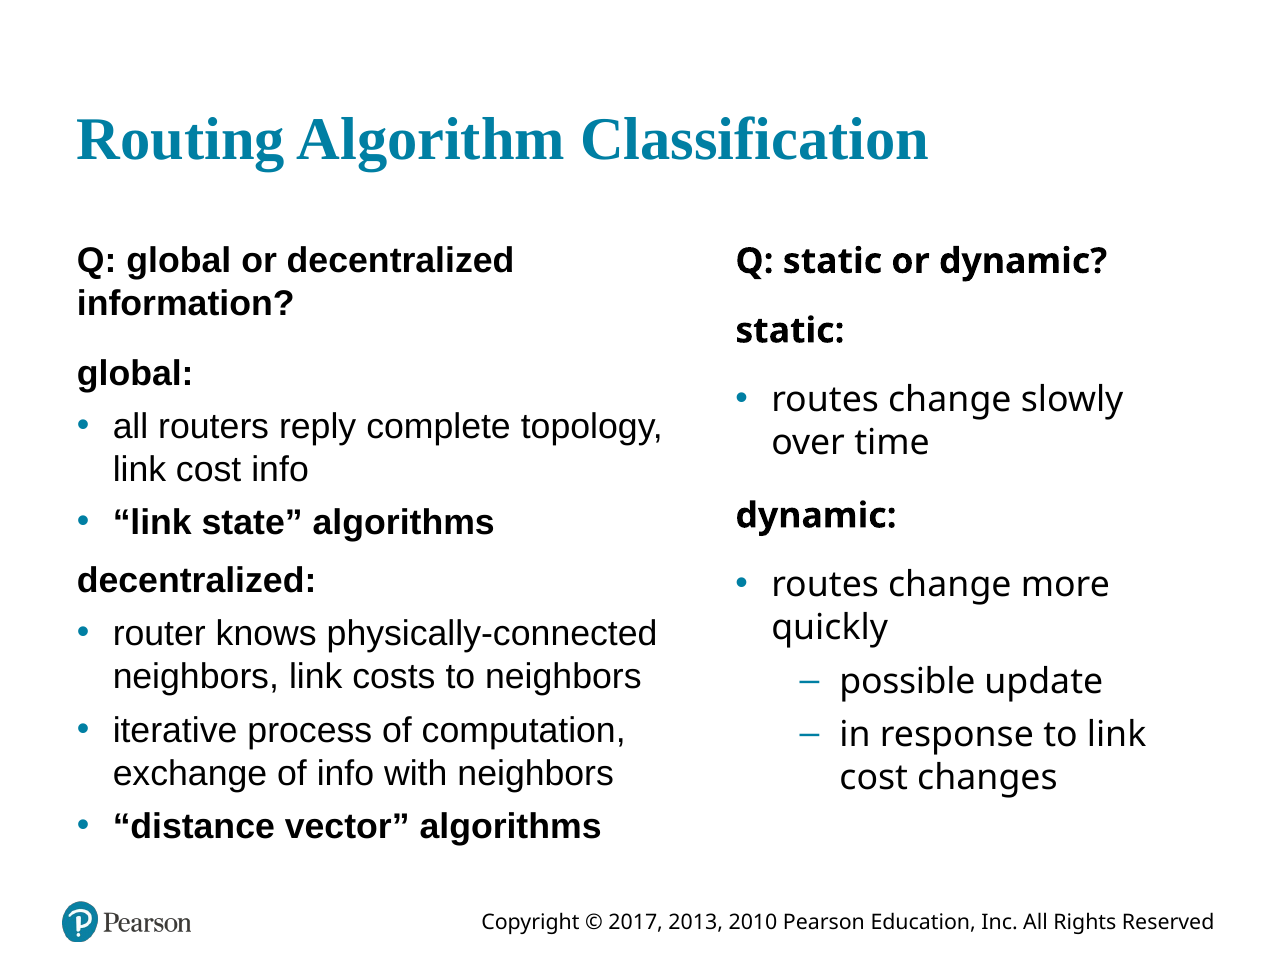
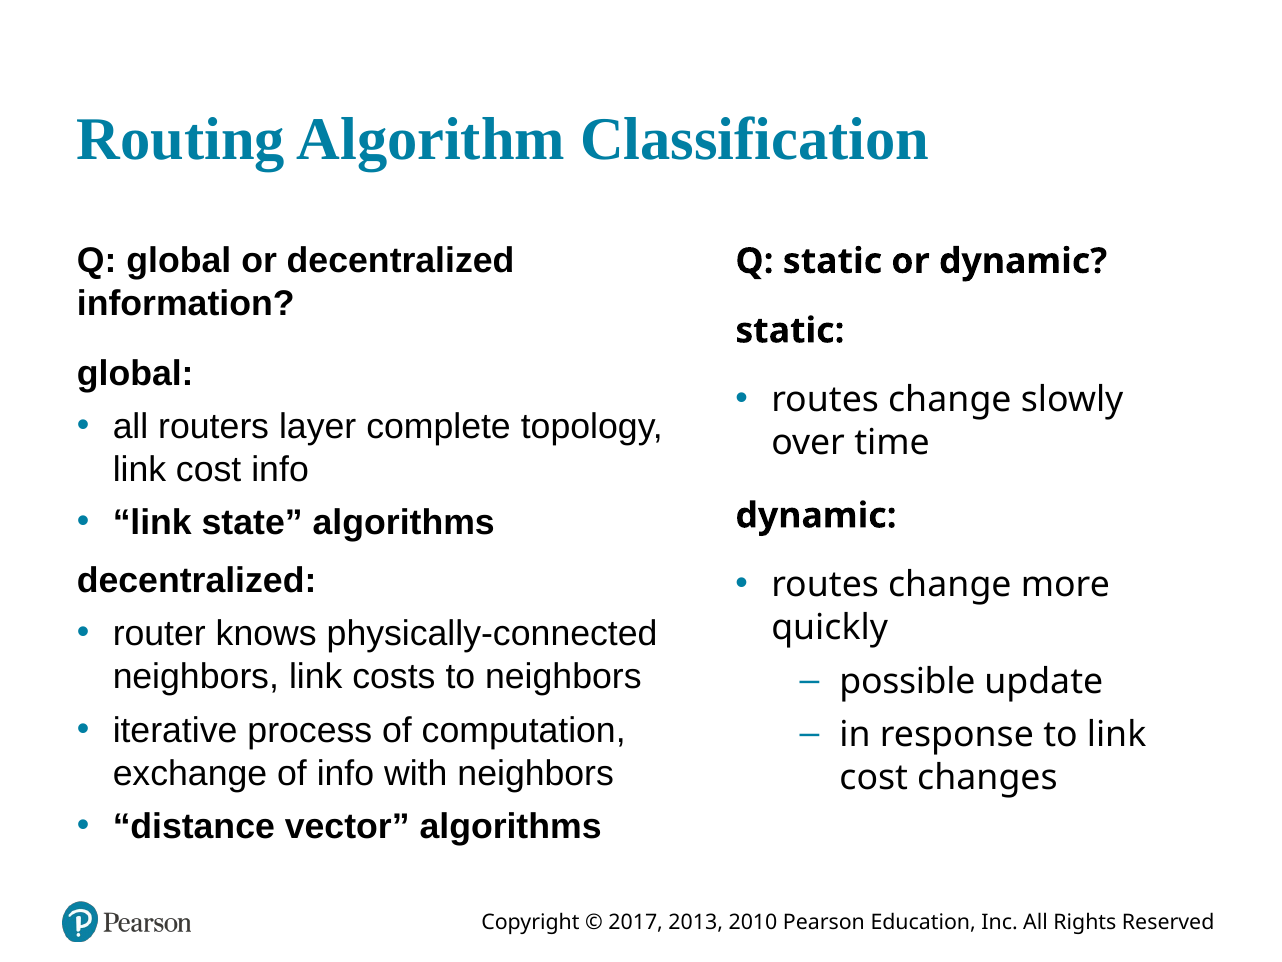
reply: reply -> layer
